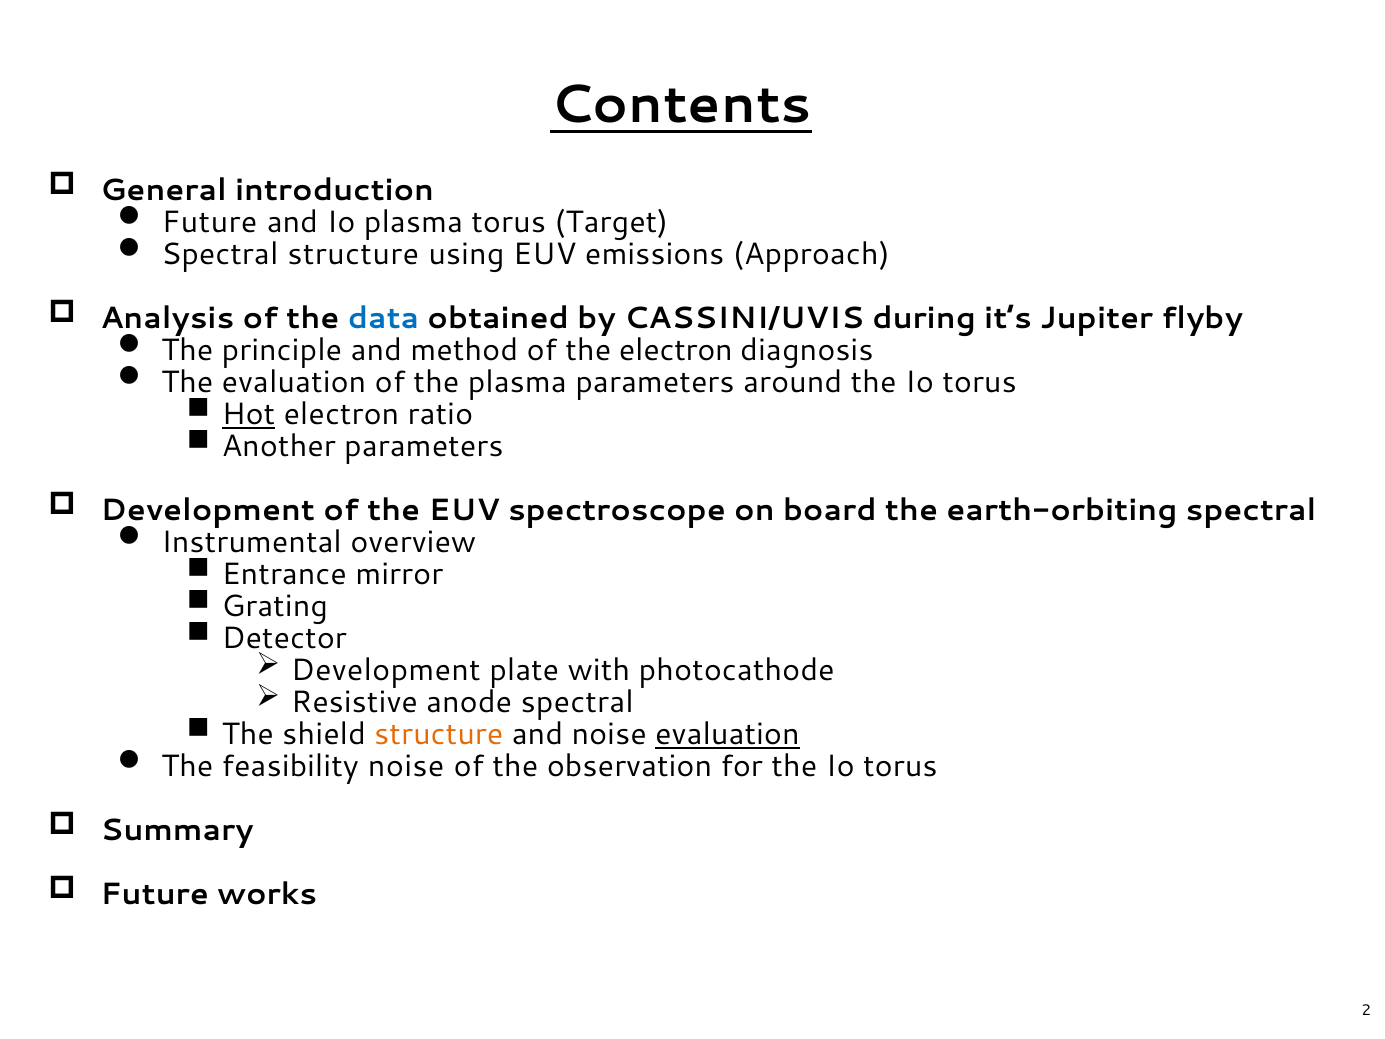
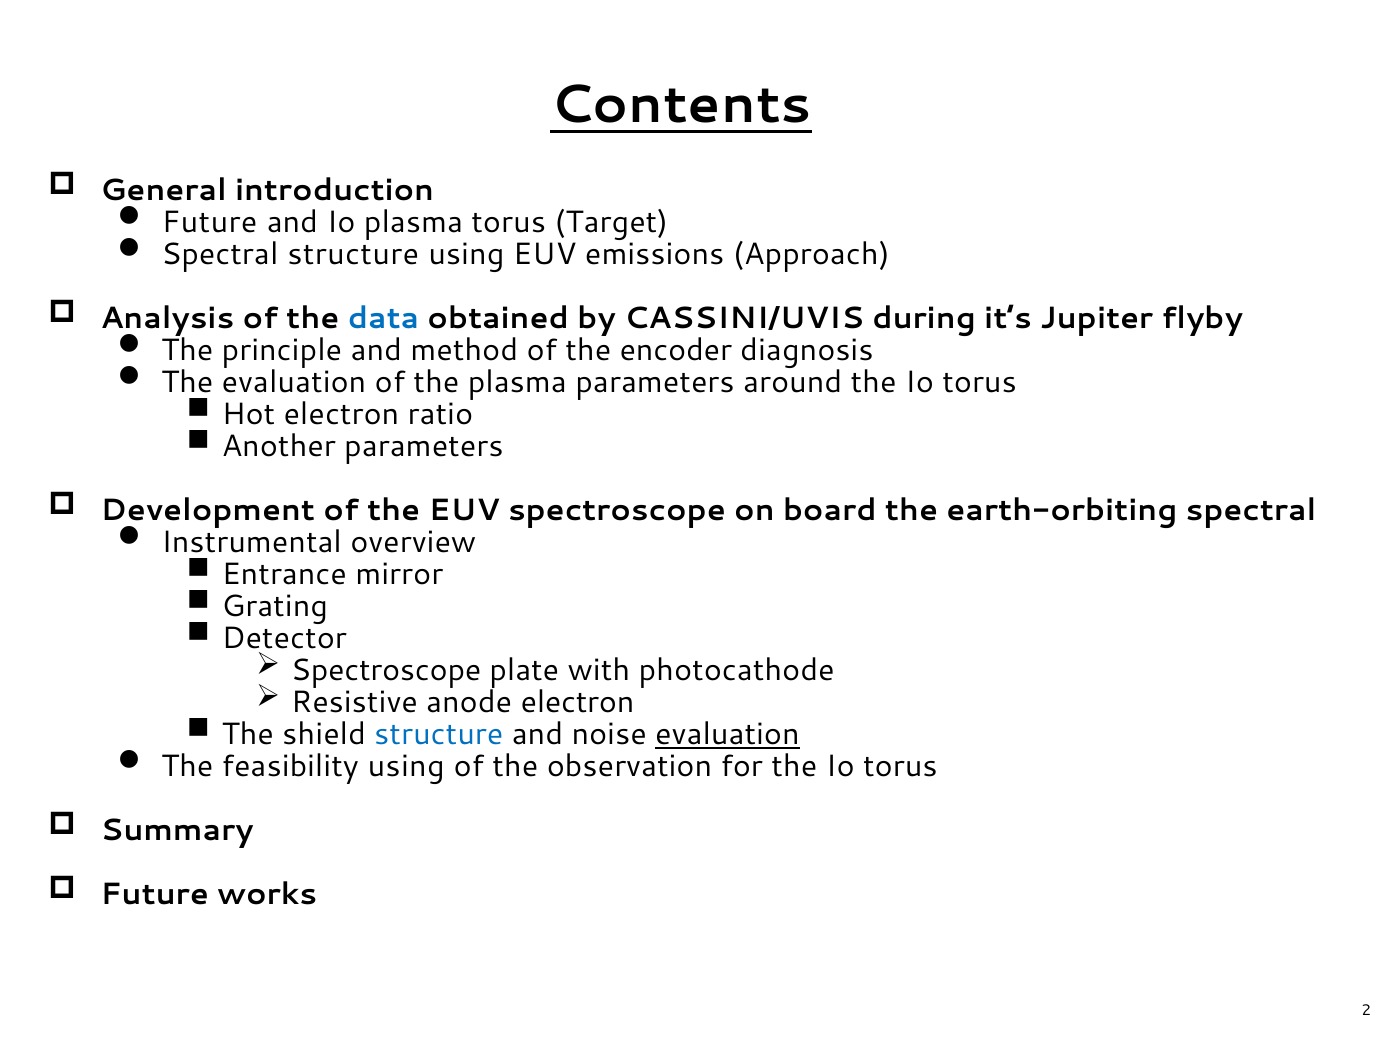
the electron: electron -> encoder
Hot underline: present -> none
Development at (386, 671): Development -> Spectroscope
anode spectral: spectral -> electron
structure at (439, 735) colour: orange -> blue
feasibility noise: noise -> using
